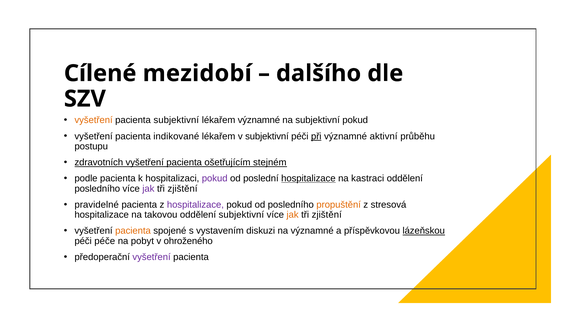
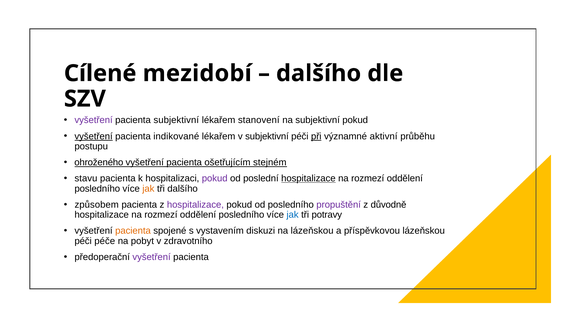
vyšetření at (94, 120) colour: orange -> purple
lékařem významné: významné -> stanovení
vyšetření at (94, 136) underline: none -> present
zdravotních: zdravotních -> ohroženého
podle: podle -> stavu
kastraci at (368, 179): kastraci -> rozmezí
jak at (148, 189) colour: purple -> orange
zjištění at (183, 189): zjištění -> dalšího
pravidelné: pravidelné -> způsobem
propuštění colour: orange -> purple
stresová: stresová -> důvodně
takovou at (161, 215): takovou -> rozmezí
subjektivní at (241, 215): subjektivní -> posledního
jak at (293, 215) colour: orange -> blue
zjištění at (327, 215): zjištění -> potravy
na významné: významné -> lázeňskou
lázeňskou at (424, 231) underline: present -> none
ohroženého: ohroženého -> zdravotního
